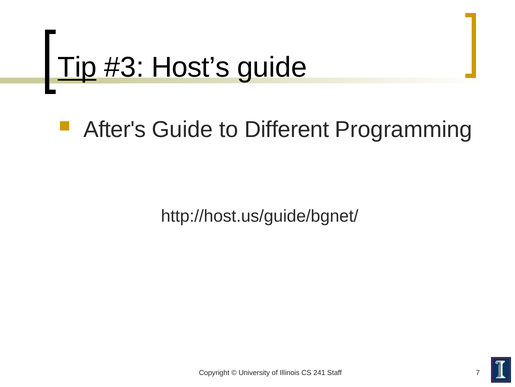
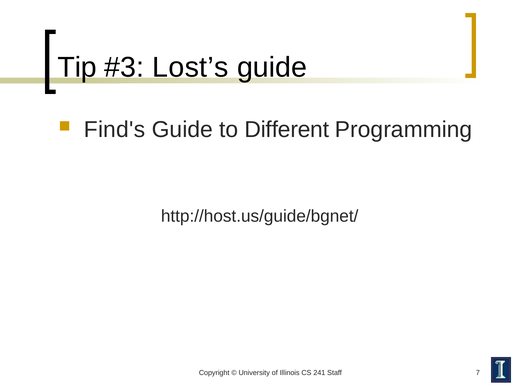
Tip underline: present -> none
Host’s: Host’s -> Lost’s
After's: After's -> Find's
